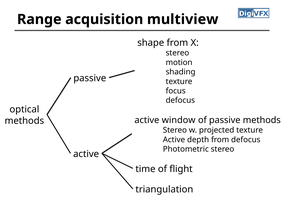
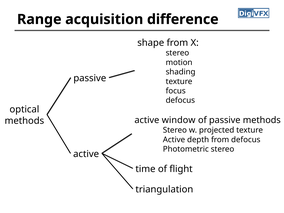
multiview: multiview -> difference
